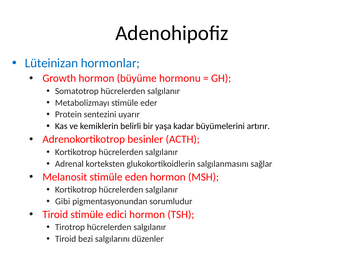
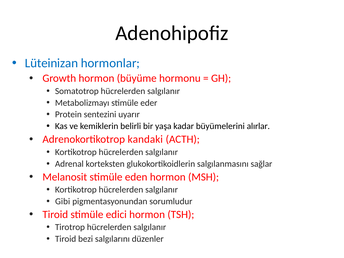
artırır: artırır -> alırlar
besinler: besinler -> kandaki
